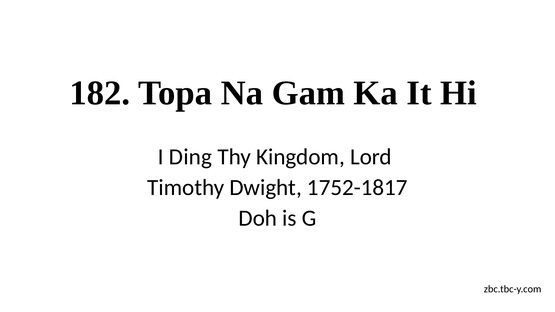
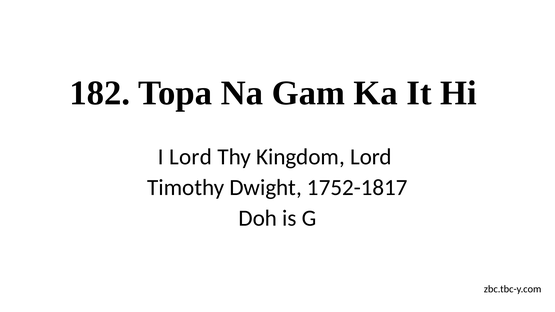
I Ding: Ding -> Lord
